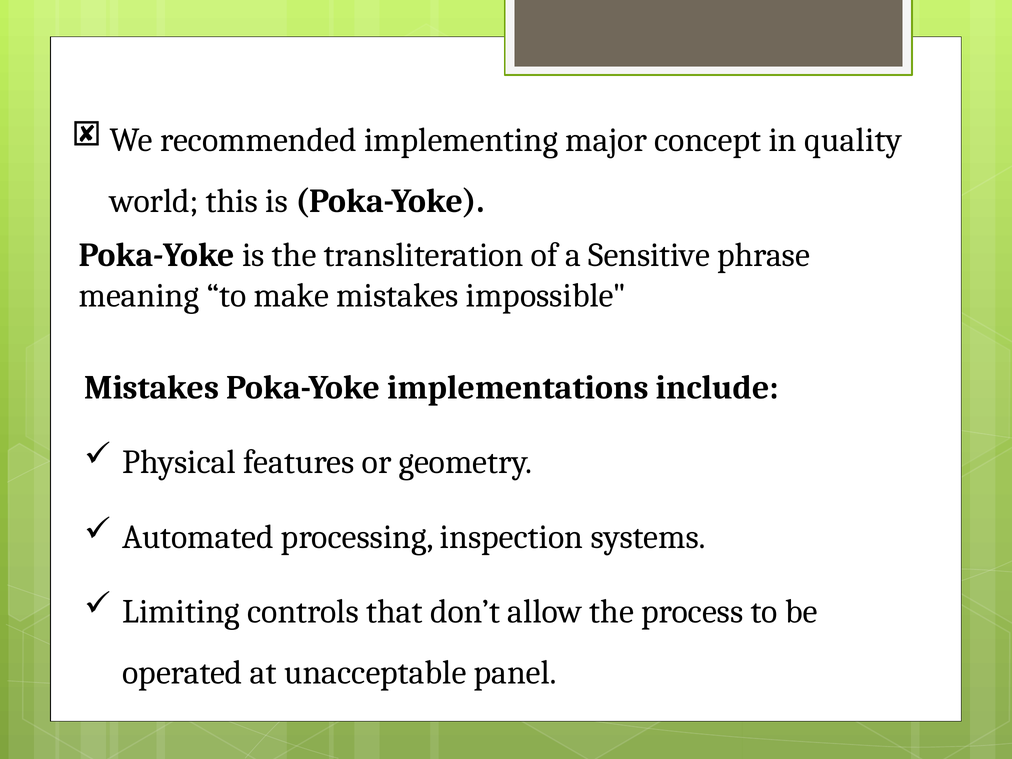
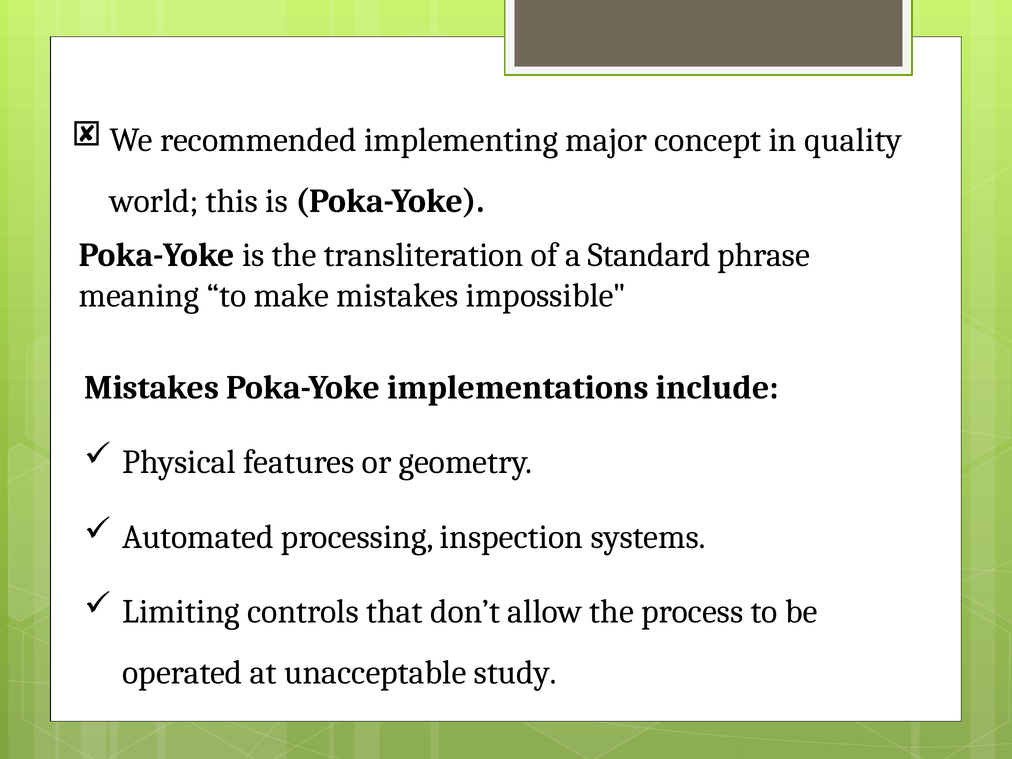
Sensitive: Sensitive -> Standard
panel: panel -> study
